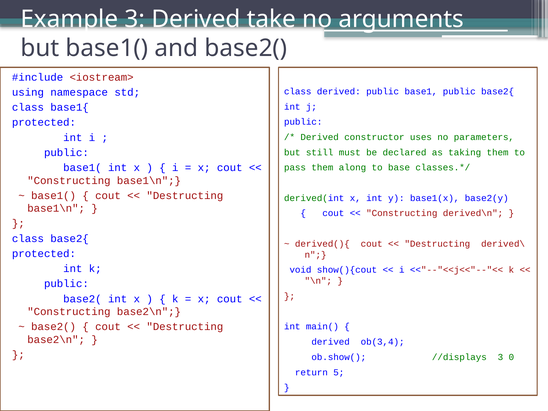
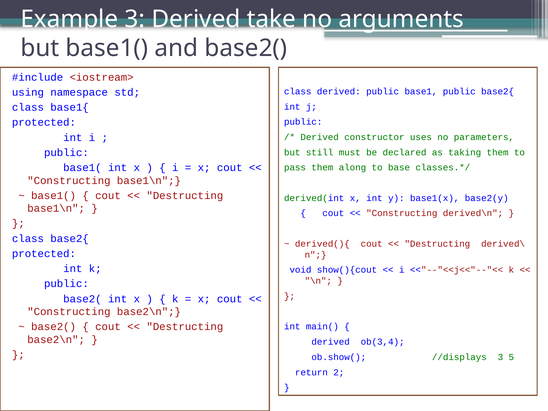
0: 0 -> 5
5: 5 -> 2
